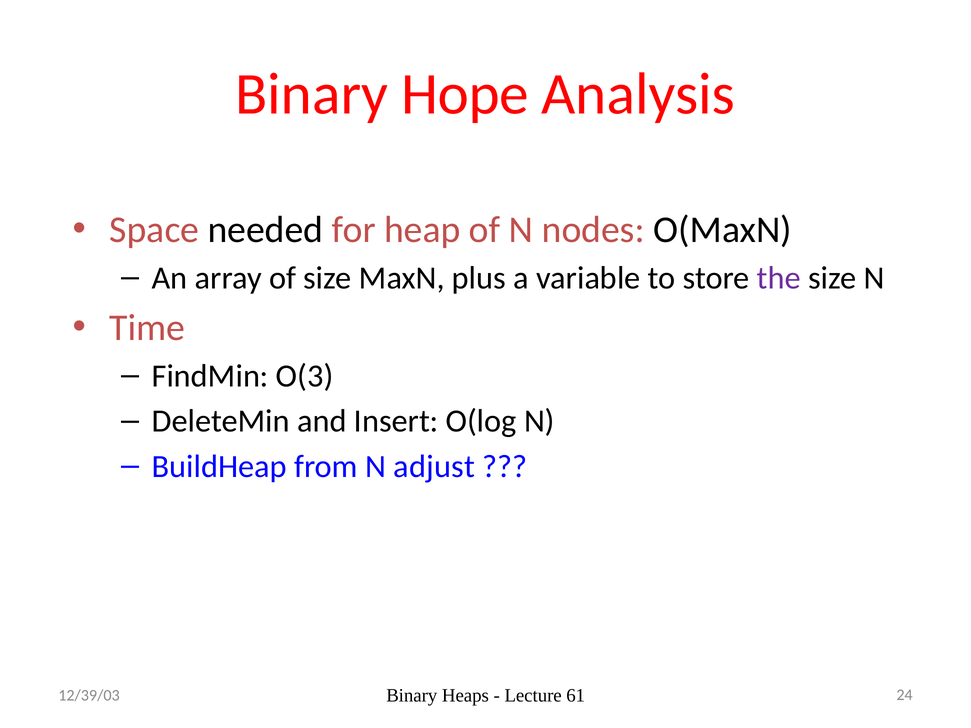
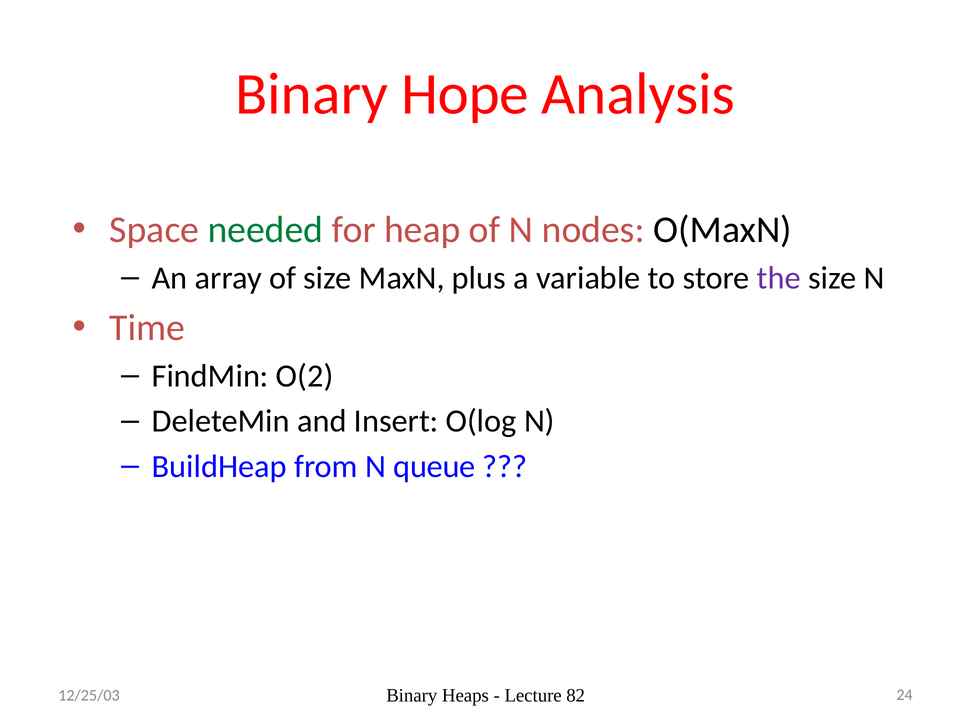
needed colour: black -> green
O(3: O(3 -> O(2
adjust: adjust -> queue
61: 61 -> 82
12/39/03: 12/39/03 -> 12/25/03
